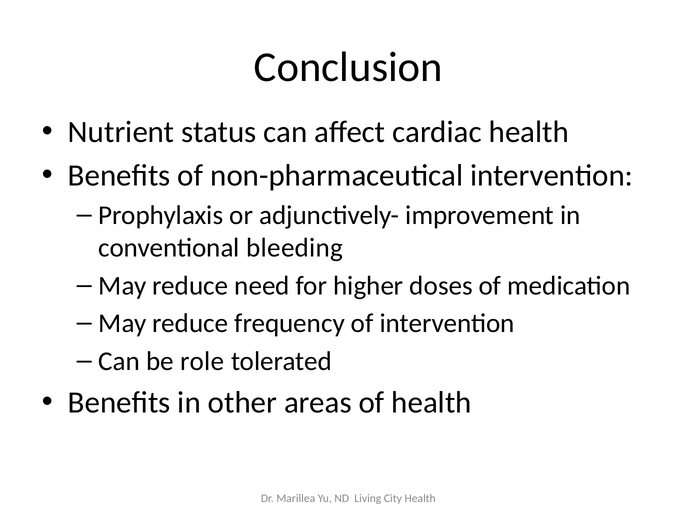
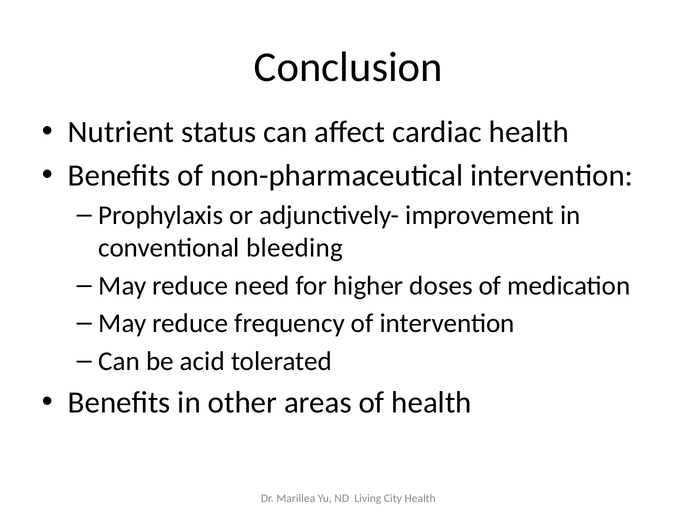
role: role -> acid
